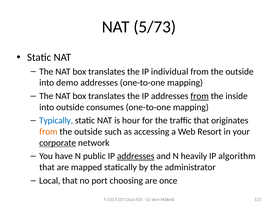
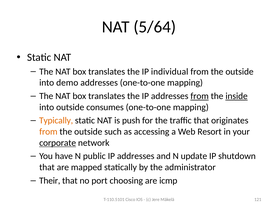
5/73: 5/73 -> 5/64
inside underline: none -> present
Typically colour: blue -> orange
hour: hour -> push
addresses at (136, 156) underline: present -> none
heavily: heavily -> update
algorithm: algorithm -> shutdown
Local: Local -> Their
once: once -> icmp
